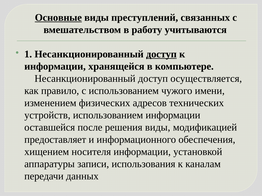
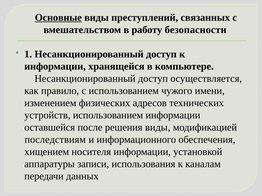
учитываются: учитываются -> безопасности
доступ at (161, 54) underline: present -> none
предоставляет: предоставляет -> последствиям
